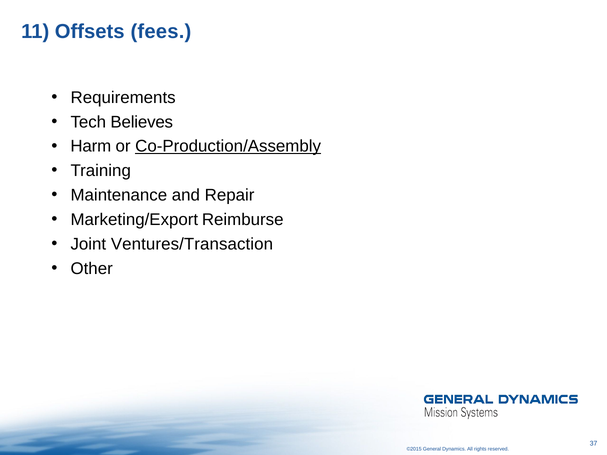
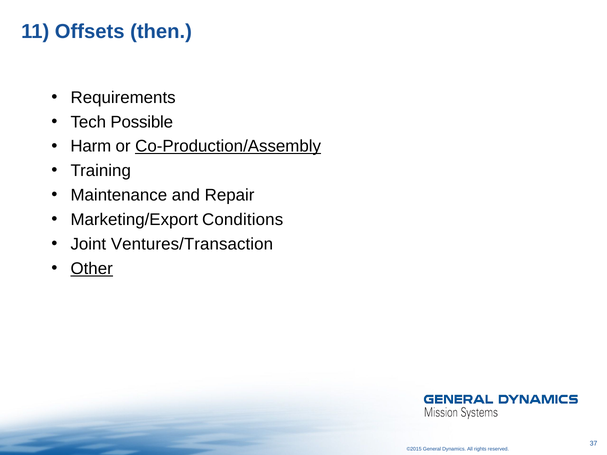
fees: fees -> then
Believes: Believes -> Possible
Reimburse: Reimburse -> Conditions
Other underline: none -> present
